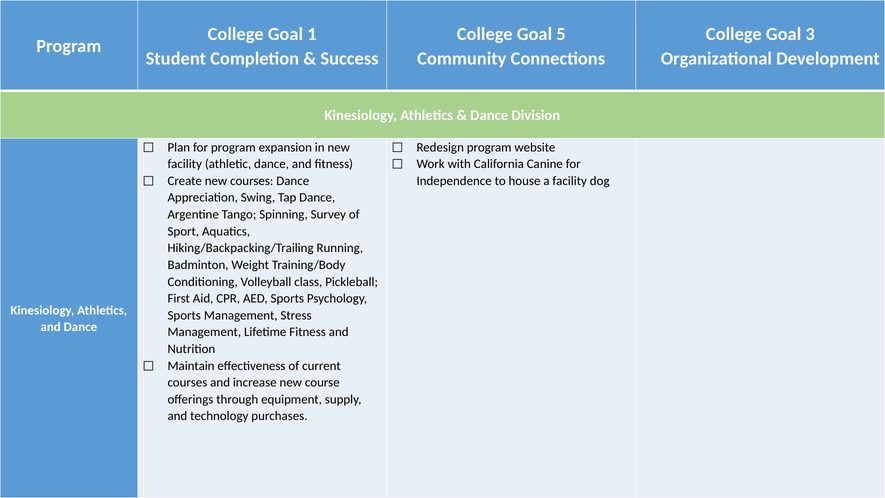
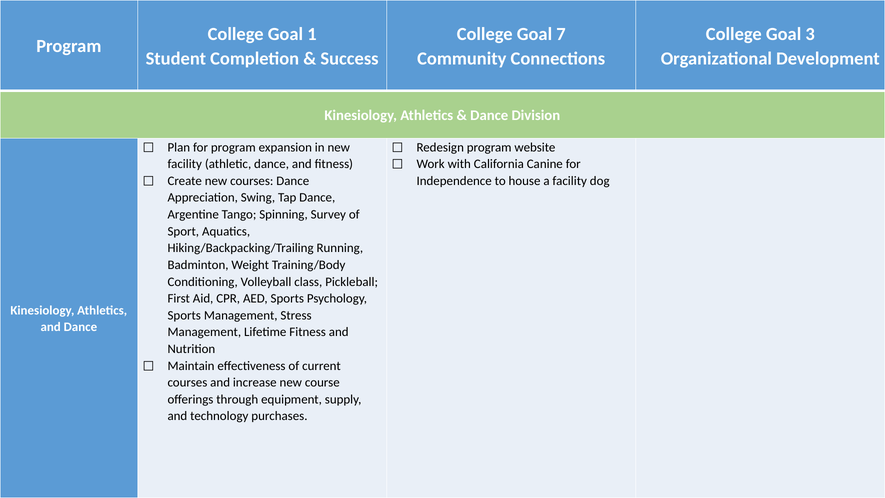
5: 5 -> 7
